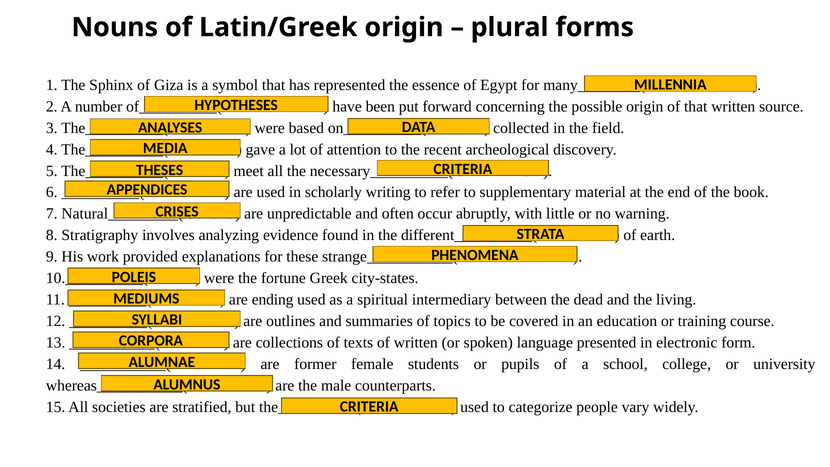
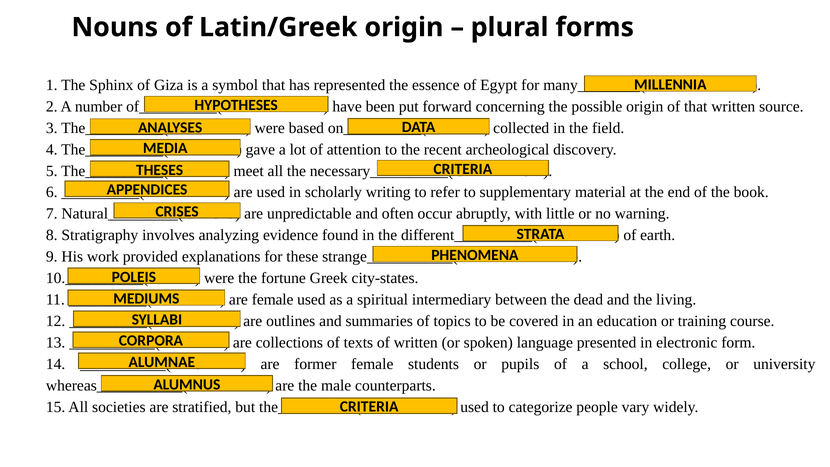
are ending: ending -> female
